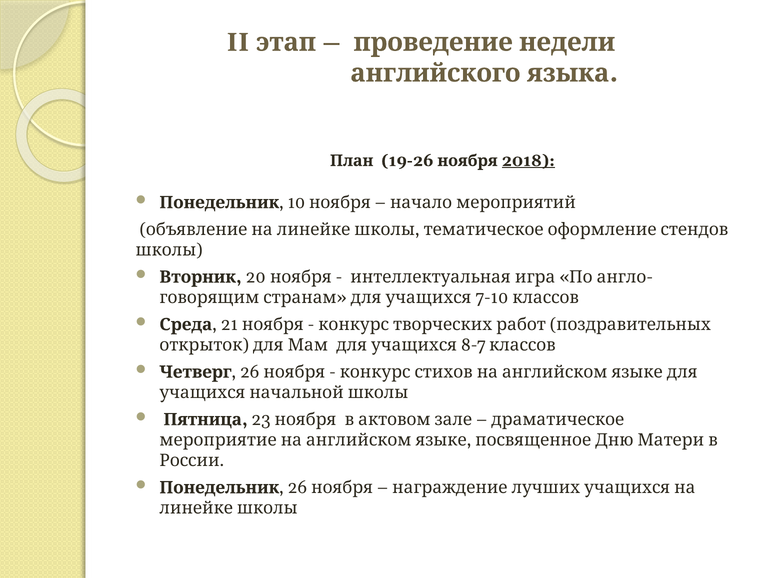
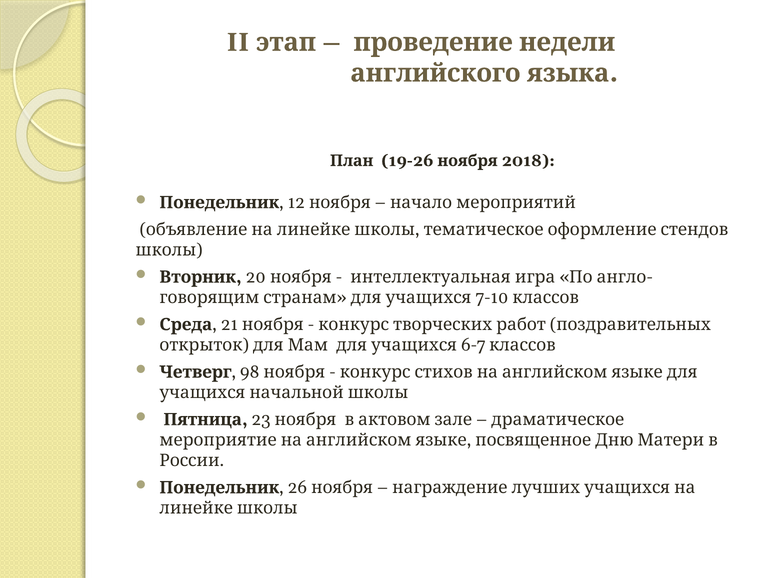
2018 underline: present -> none
10: 10 -> 12
8-7: 8-7 -> 6-7
Четверг 26: 26 -> 98
